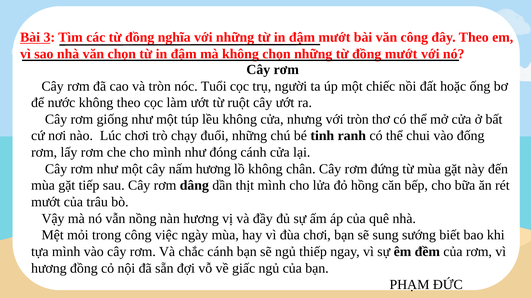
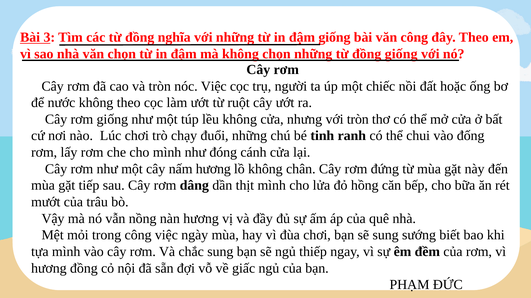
đậm mướt: mướt -> giống
đồng mướt: mướt -> giống
nóc Tuổi: Tuổi -> Việc
chắc cánh: cánh -> sung
